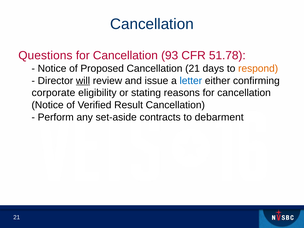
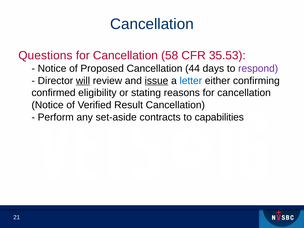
93: 93 -> 58
51.78: 51.78 -> 35.53
Cancellation 21: 21 -> 44
respond colour: orange -> purple
issue underline: none -> present
corporate: corporate -> confirmed
debarment: debarment -> capabilities
